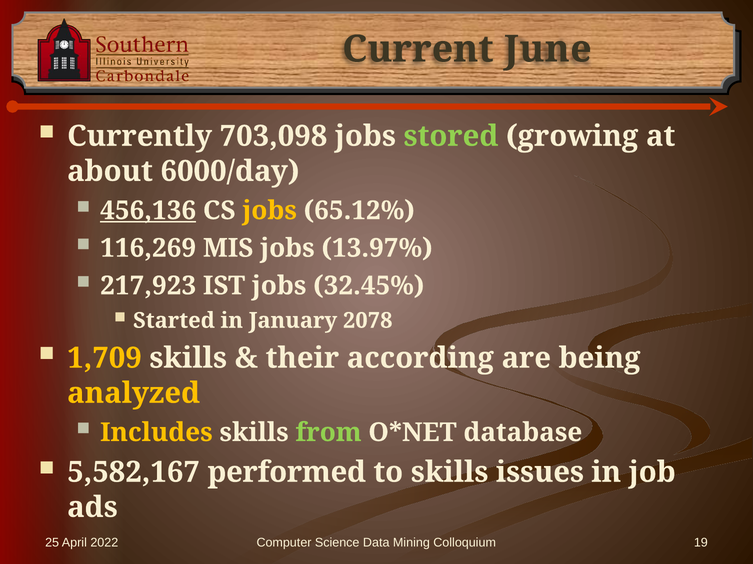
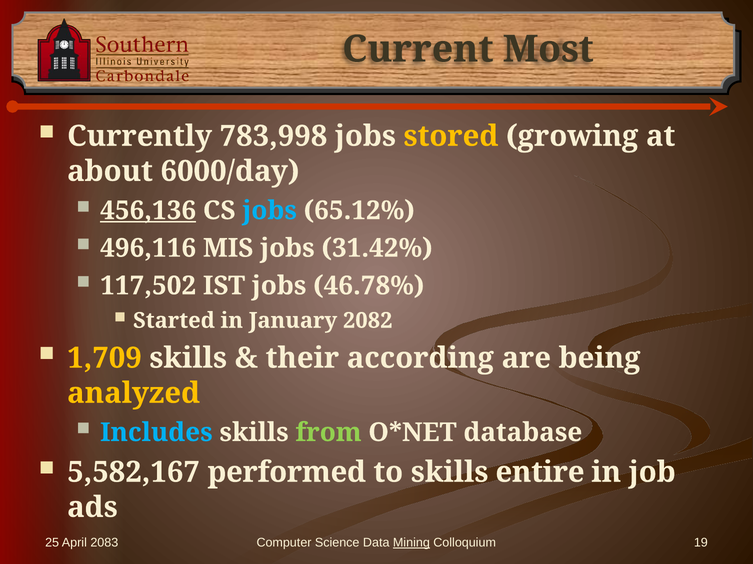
June: June -> Most
703,098: 703,098 -> 783,998
stored colour: light green -> yellow
jobs at (270, 211) colour: yellow -> light blue
116,269: 116,269 -> 496,116
13.97%: 13.97% -> 31.42%
217,923: 217,923 -> 117,502
32.45%: 32.45% -> 46.78%
2078: 2078 -> 2082
Includes colour: yellow -> light blue
issues: issues -> entire
Mining underline: none -> present
2022: 2022 -> 2083
